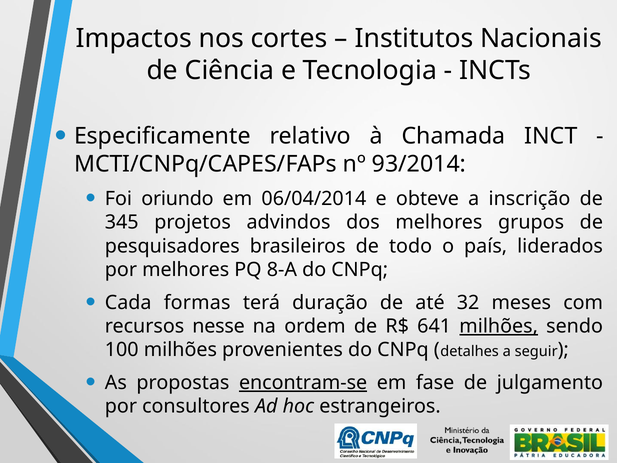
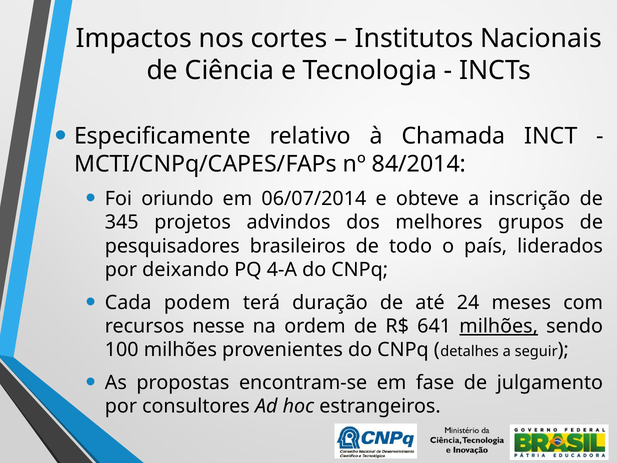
93/2014: 93/2014 -> 84/2014
06/04/2014: 06/04/2014 -> 06/07/2014
por melhores: melhores -> deixando
8-A: 8-A -> 4-A
formas: formas -> podem
32: 32 -> 24
encontram-se underline: present -> none
